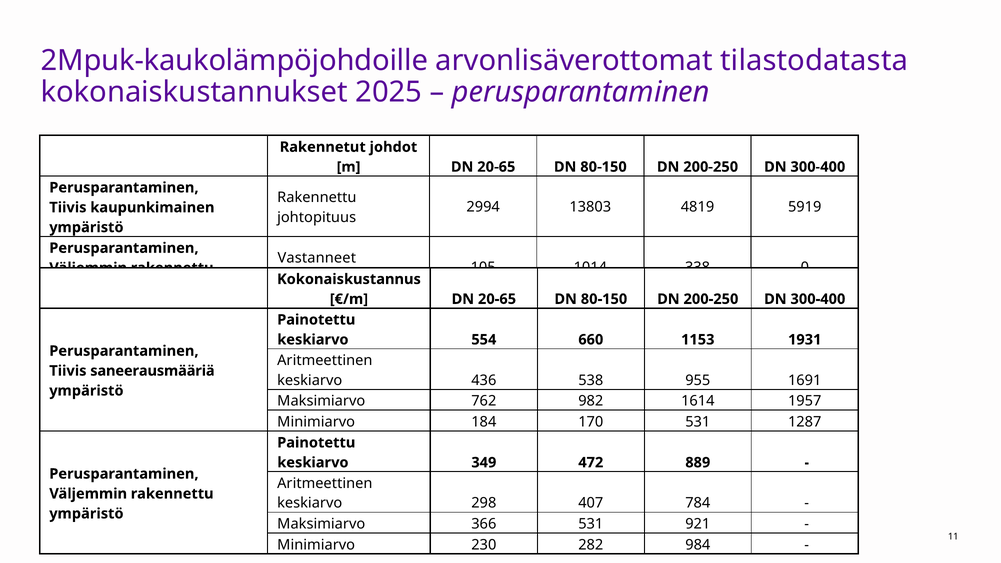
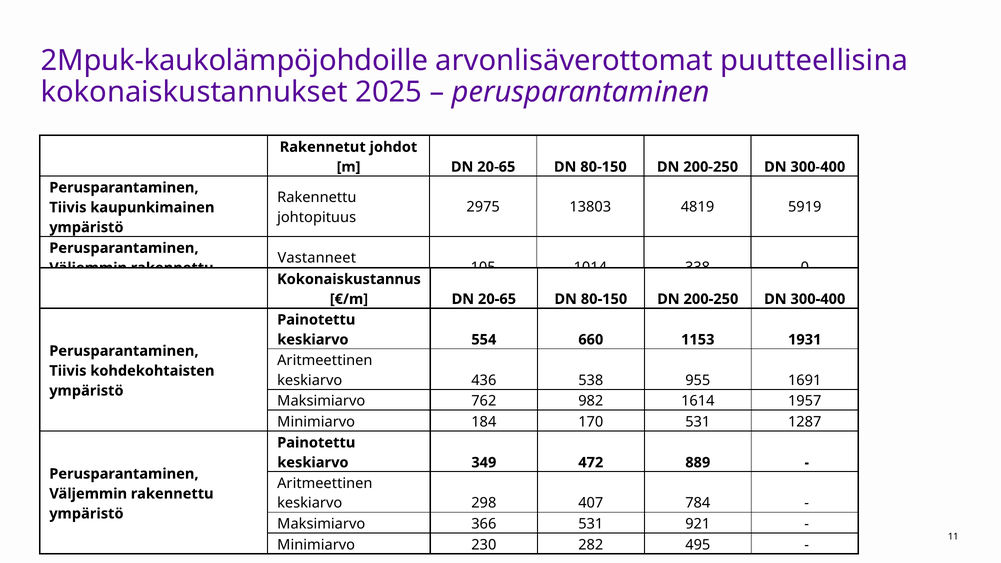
tilastodatasta: tilastodatasta -> puutteellisina
2994: 2994 -> 2975
saneerausmääriä: saneerausmääriä -> kohdekohtaisten
984: 984 -> 495
